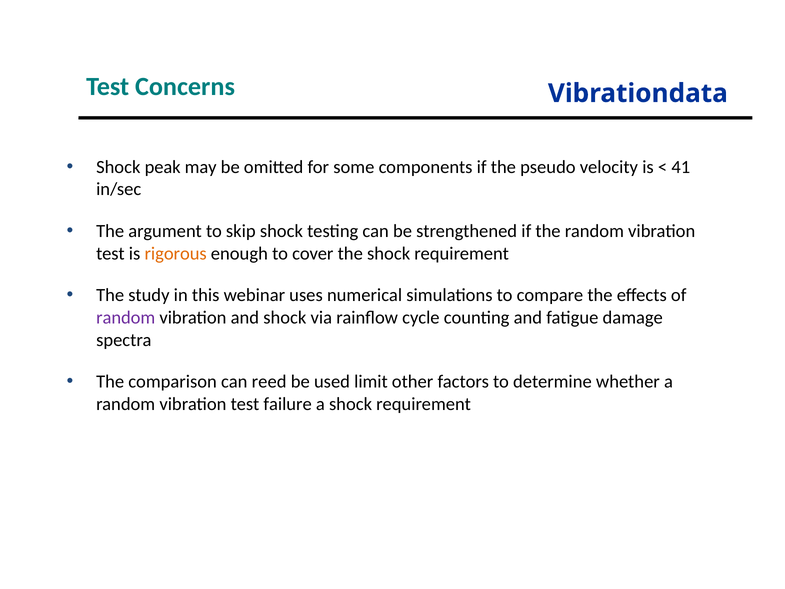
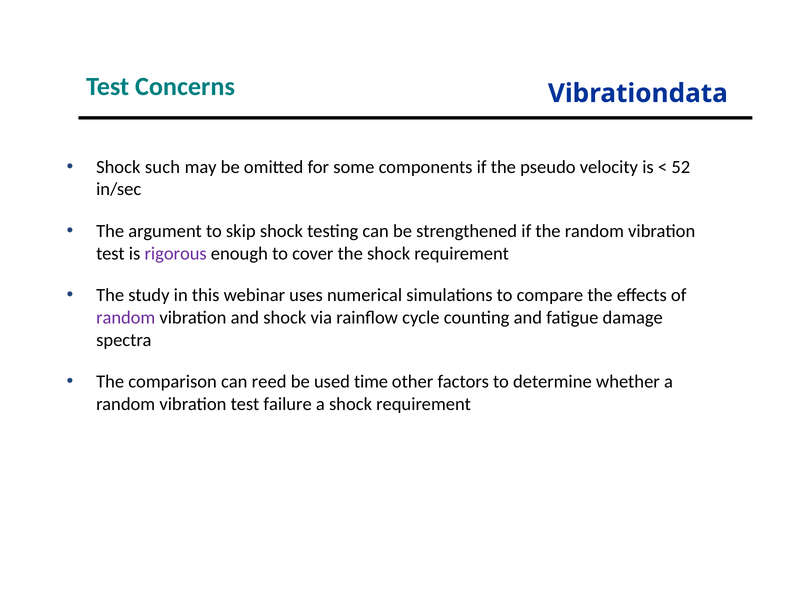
peak: peak -> such
41: 41 -> 52
rigorous colour: orange -> purple
limit: limit -> time
